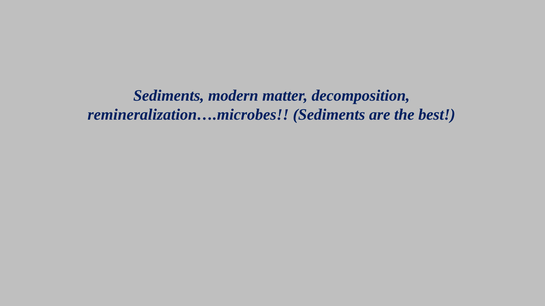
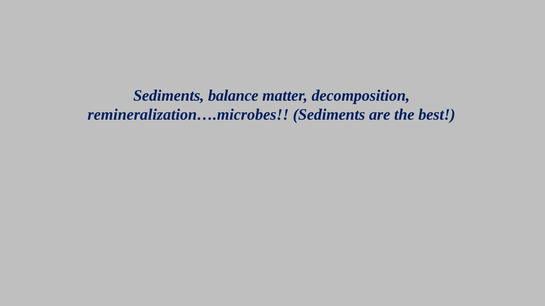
modern: modern -> balance
